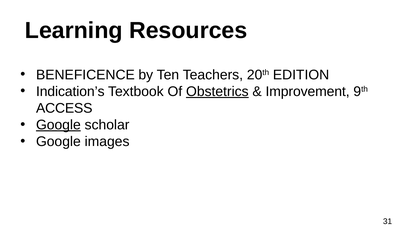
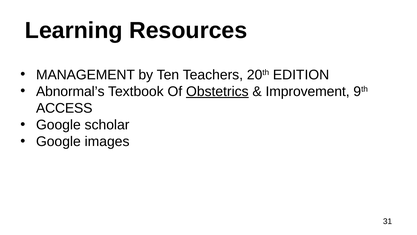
BENEFICENCE: BENEFICENCE -> MANAGEMENT
Indication’s: Indication’s -> Abnormal’s
Google at (58, 125) underline: present -> none
